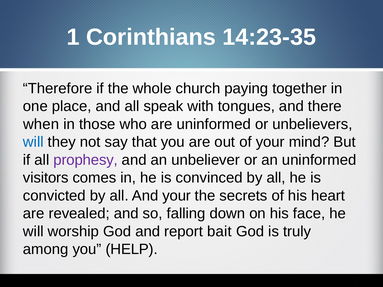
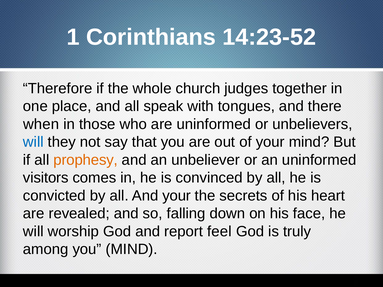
14:23-35: 14:23-35 -> 14:23-52
paying: paying -> judges
prophesy colour: purple -> orange
bait: bait -> feel
you HELP: HELP -> MIND
